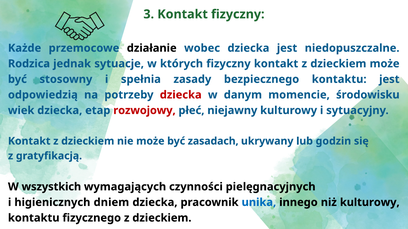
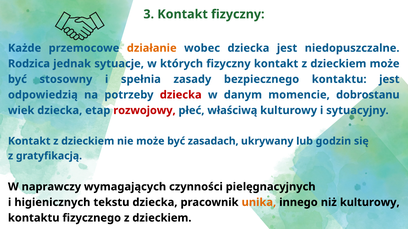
działanie colour: black -> orange
środowisku: środowisku -> dobrostanu
niejawny: niejawny -> właściwą
wszystkich: wszystkich -> naprawczy
dniem: dniem -> tekstu
unika colour: blue -> orange
